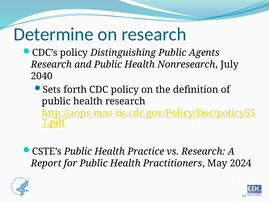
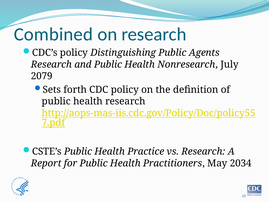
Determine: Determine -> Combined
2040: 2040 -> 2079
2024: 2024 -> 2034
